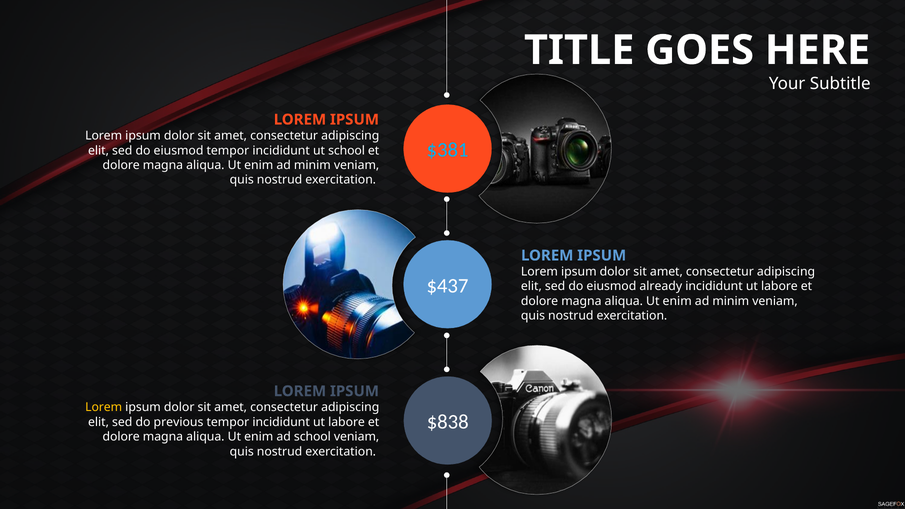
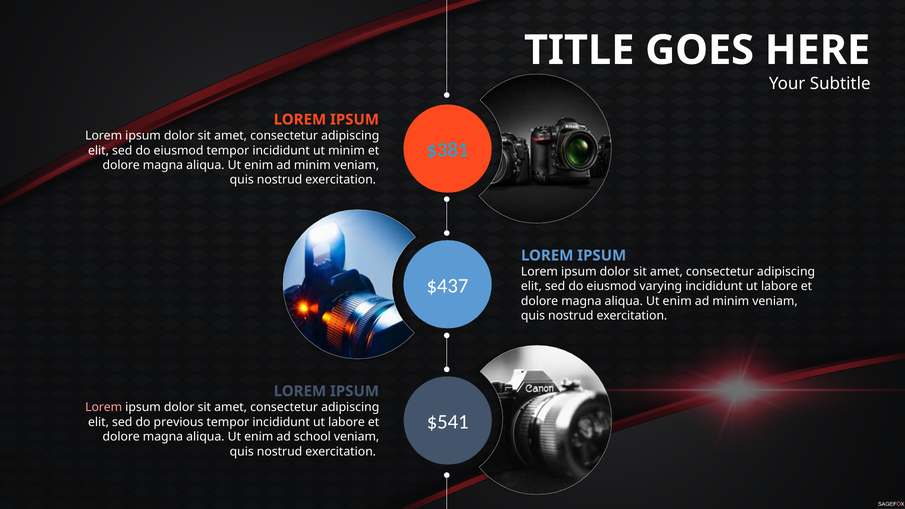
ut school: school -> minim
already: already -> varying
Lorem at (104, 407) colour: yellow -> pink
$838: $838 -> $541
